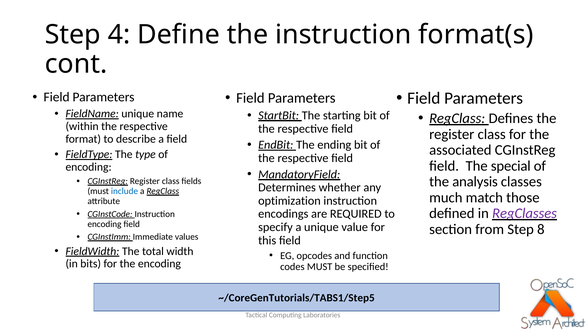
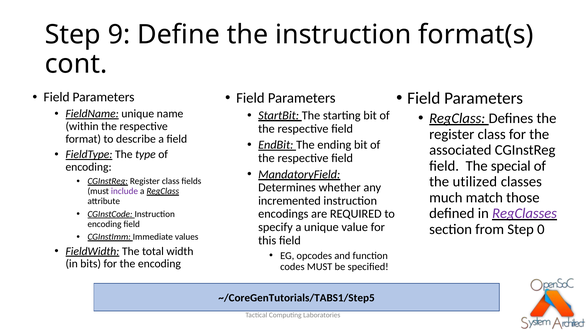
4: 4 -> 9
analysis: analysis -> utilized
include colour: blue -> purple
optimization: optimization -> incremented
8: 8 -> 0
